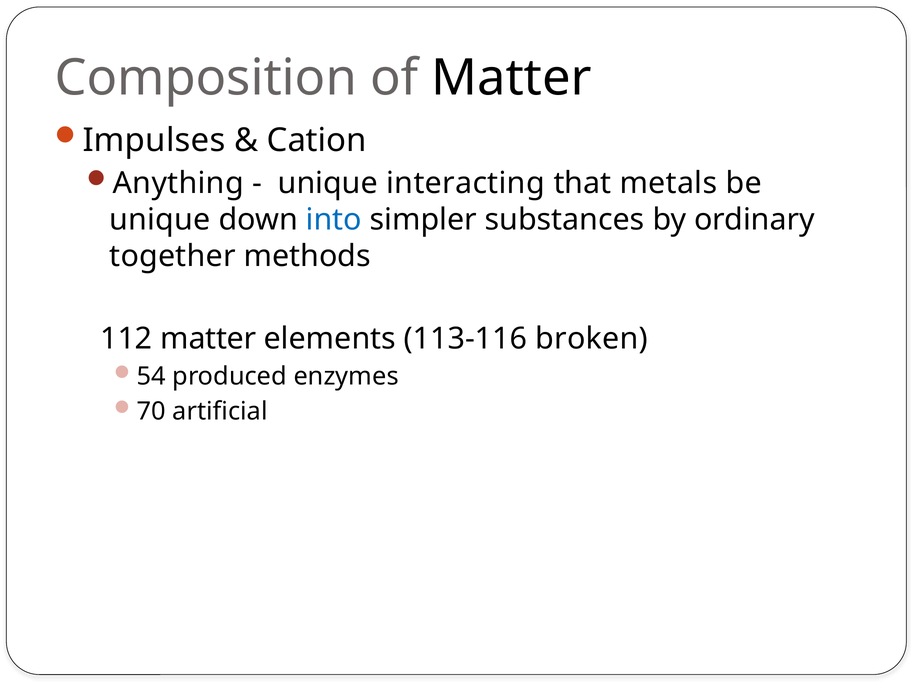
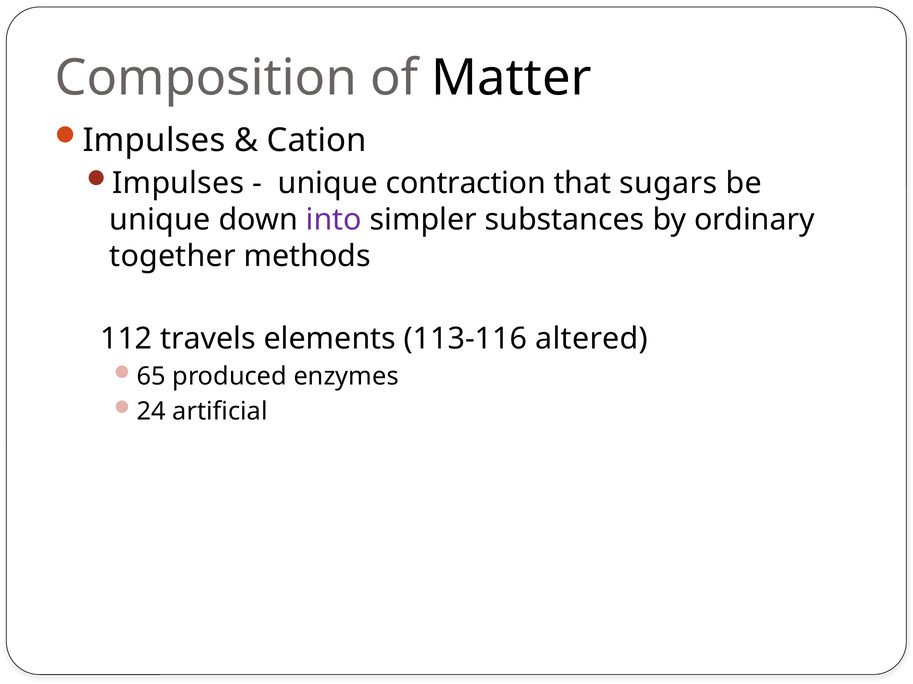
Anything at (178, 183): Anything -> Impulses
interacting: interacting -> contraction
metals: metals -> sugars
into colour: blue -> purple
112 matter: matter -> travels
broken: broken -> altered
54: 54 -> 65
70: 70 -> 24
